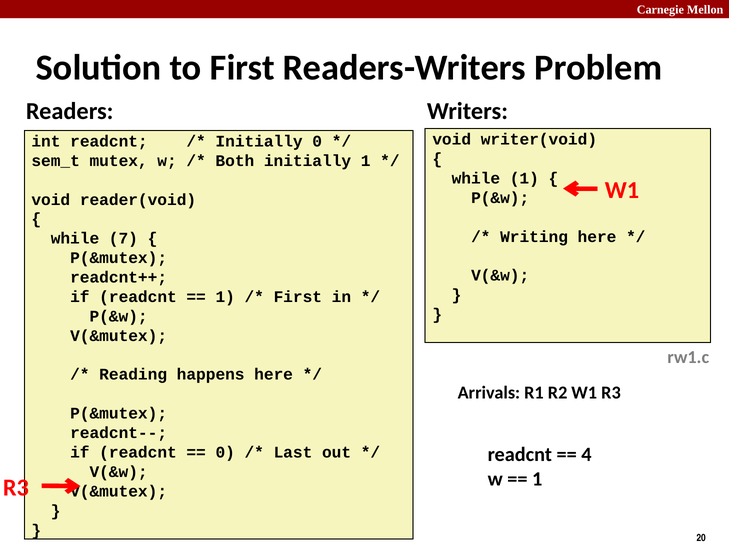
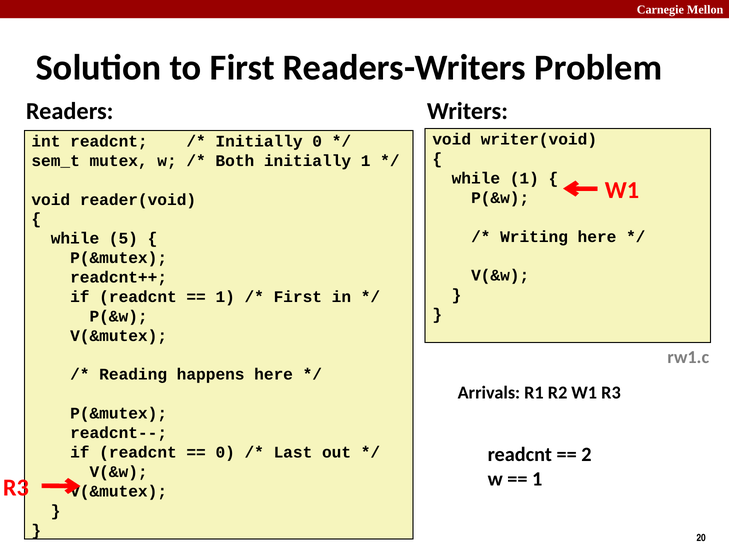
7: 7 -> 5
4: 4 -> 2
